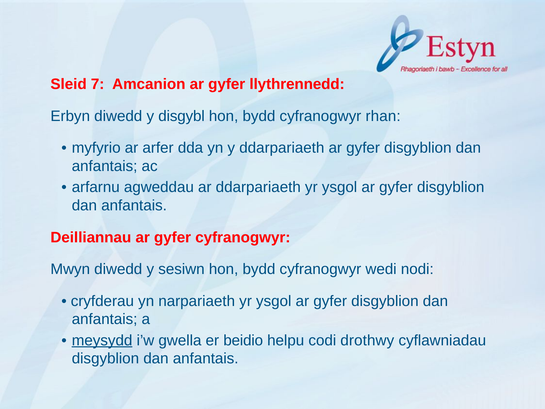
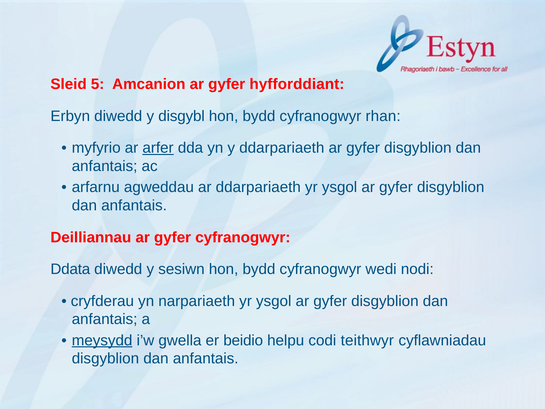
7: 7 -> 5
llythrennedd: llythrennedd -> hyfforddiant
arfer underline: none -> present
Mwyn: Mwyn -> Ddata
drothwy: drothwy -> teithwyr
